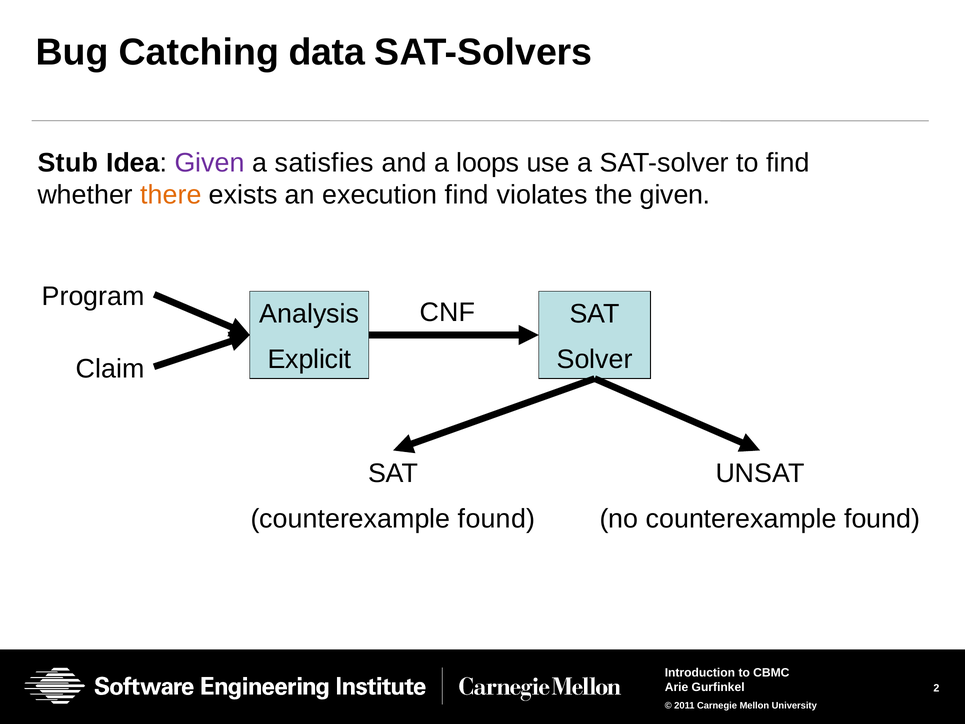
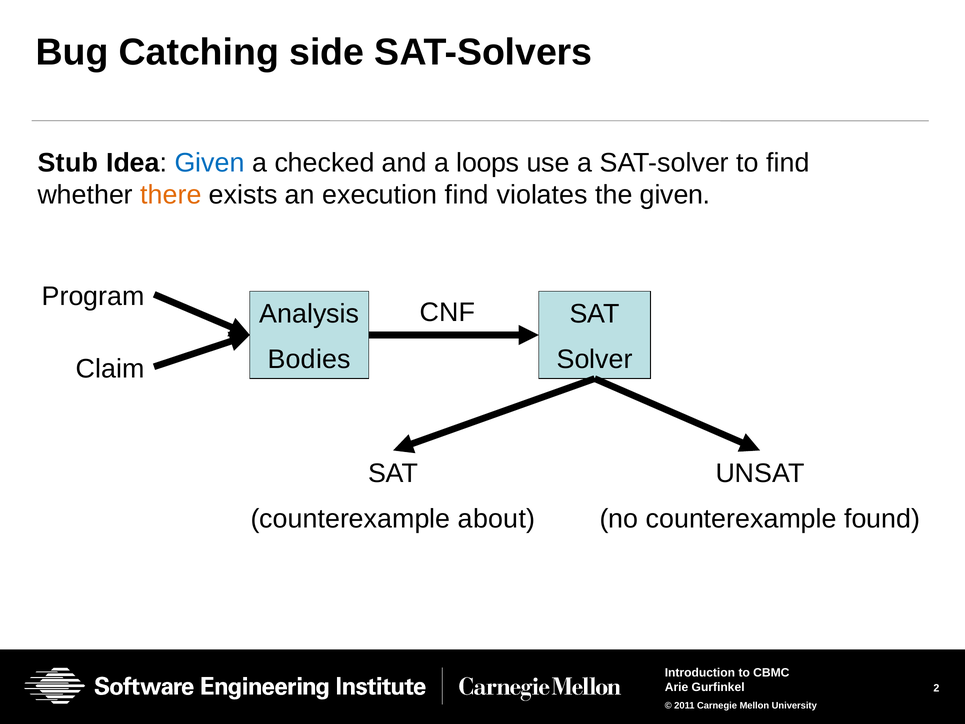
data: data -> side
Given at (210, 163) colour: purple -> blue
satisfies: satisfies -> checked
Explicit: Explicit -> Bodies
found at (497, 519): found -> about
